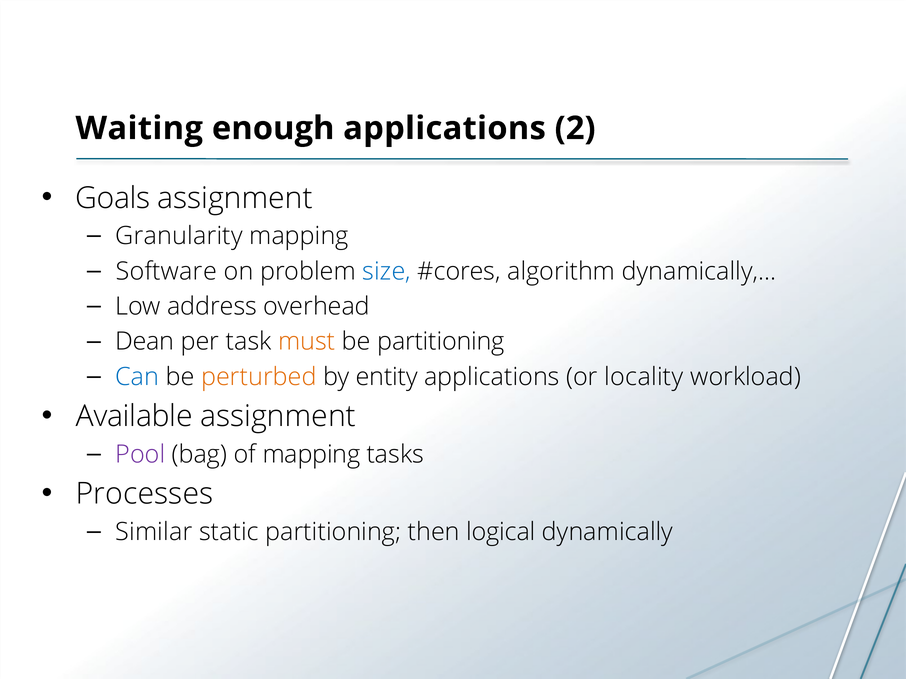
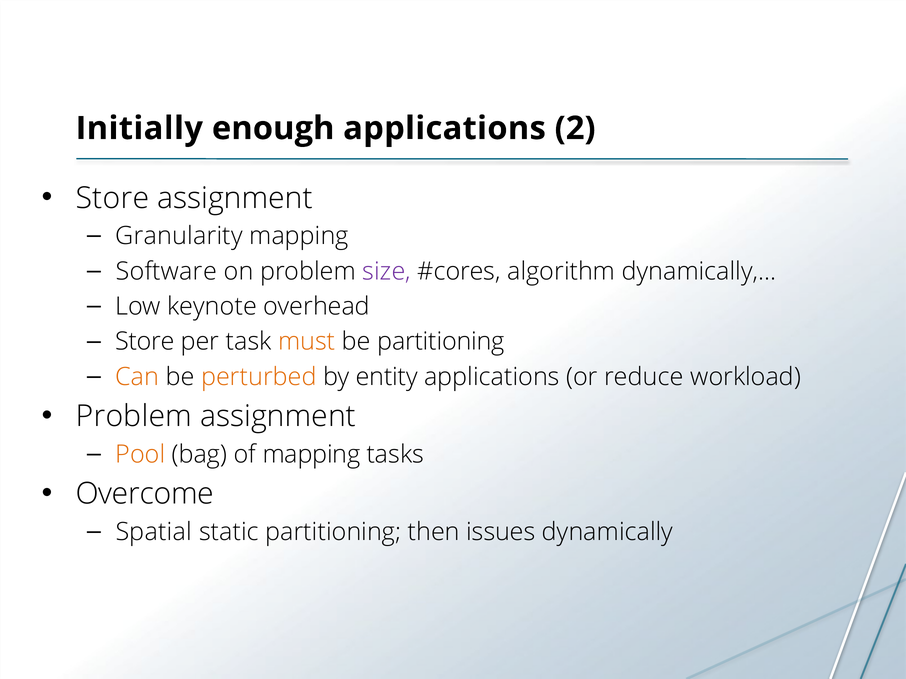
Waiting: Waiting -> Initially
Goals at (113, 198): Goals -> Store
size colour: blue -> purple
address: address -> keynote
Dean at (145, 342): Dean -> Store
Can colour: blue -> orange
locality: locality -> reduce
Available at (134, 417): Available -> Problem
Pool colour: purple -> orange
Processes: Processes -> Overcome
Similar: Similar -> Spatial
logical: logical -> issues
